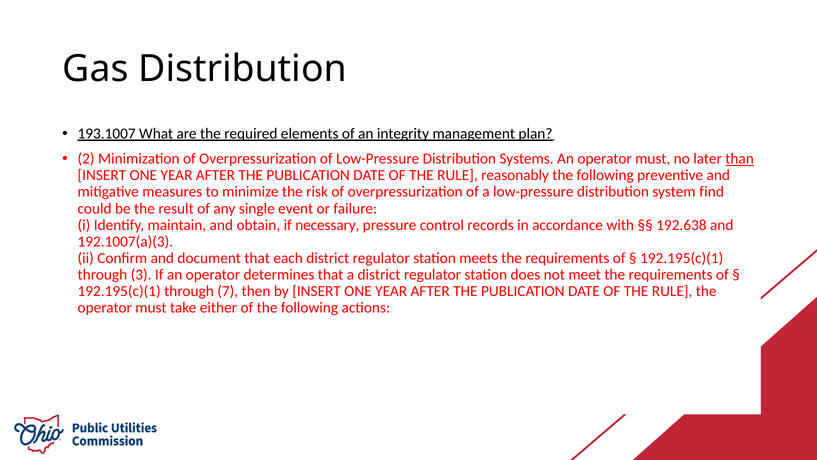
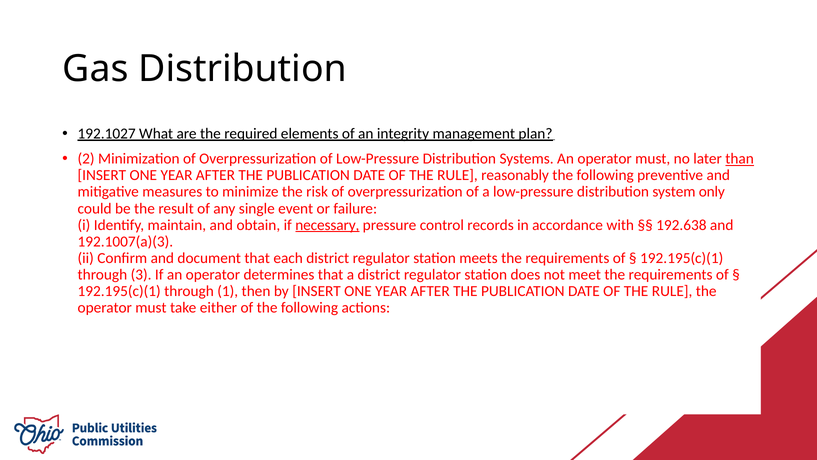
193.1007: 193.1007 -> 192.1027
find: find -> only
necessary underline: none -> present
7: 7 -> 1
